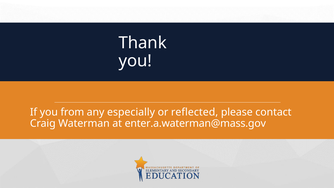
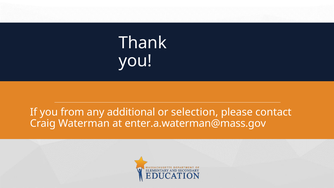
especially: especially -> additional
reflected: reflected -> selection
